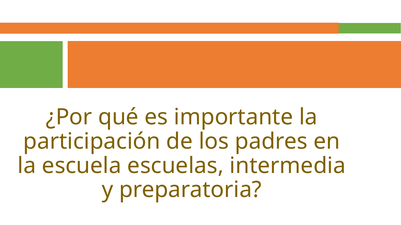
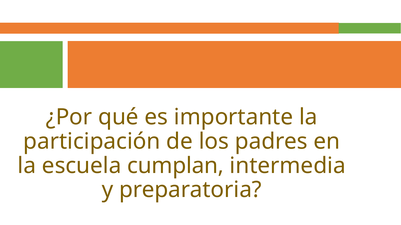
escuelas: escuelas -> cumplan
